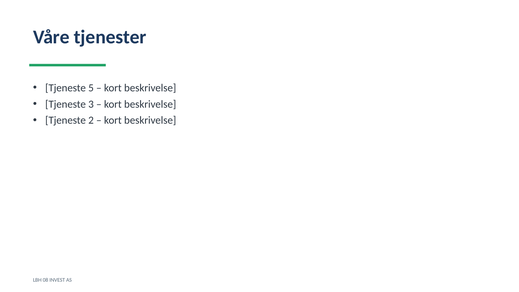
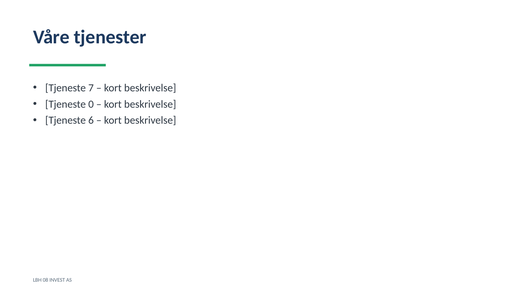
5: 5 -> 7
3: 3 -> 0
2: 2 -> 6
